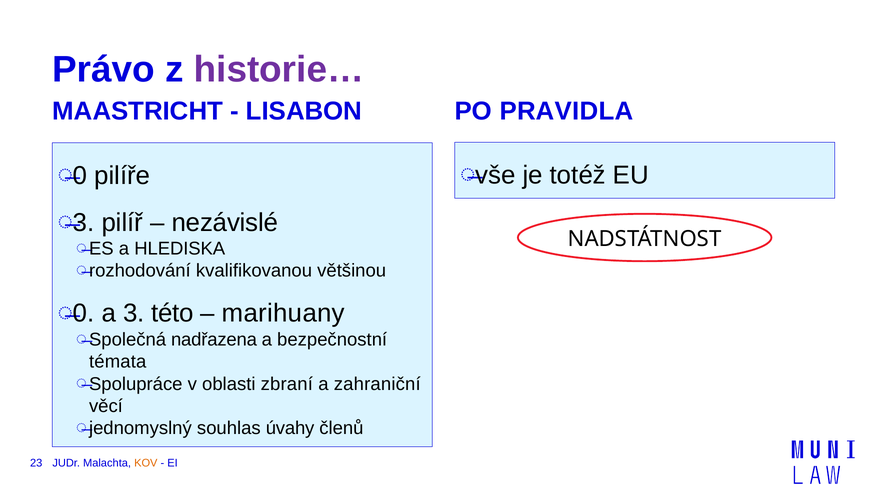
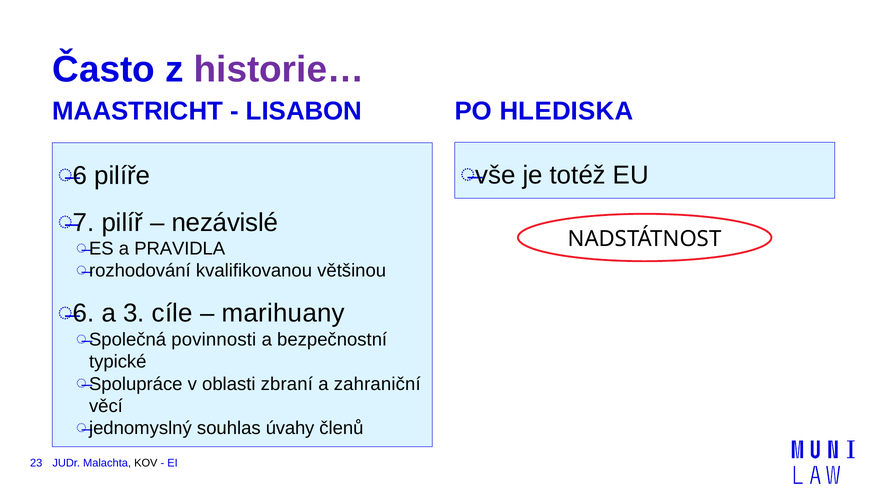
Právo: Právo -> Často
PRAVIDLA: PRAVIDLA -> HLEDISKA
0 at (80, 176): 0 -> 6
3 at (84, 222): 3 -> 7
HLEDISKA: HLEDISKA -> PRAVIDLA
0 at (84, 313): 0 -> 6
této: této -> cíle
nadřazena: nadřazena -> povinnosti
témata: témata -> typické
KOV colour: orange -> black
